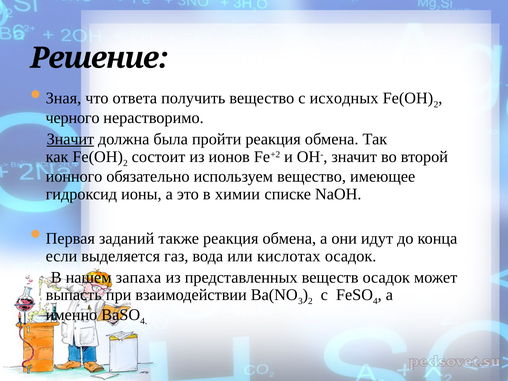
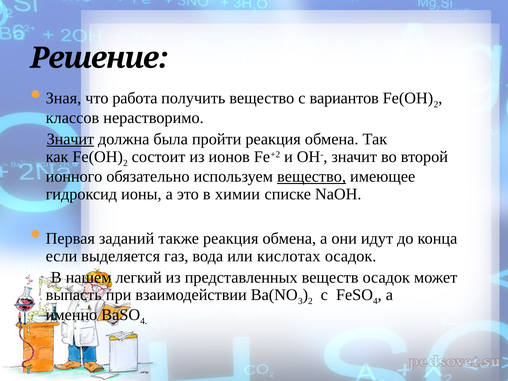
ответа: ответа -> работа
исходных: исходных -> вариантов
черного: черного -> классов
вещество at (312, 177) underline: none -> present
запаха: запаха -> легкий
